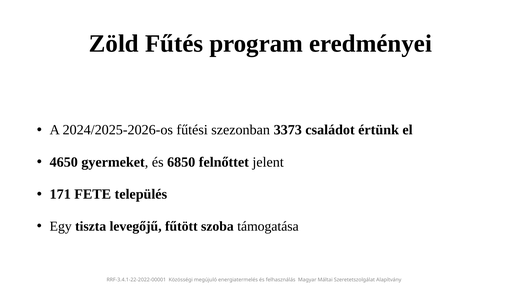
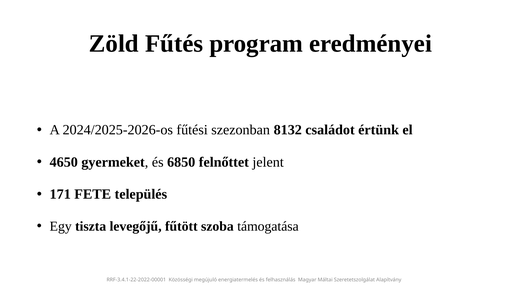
3373: 3373 -> 8132
